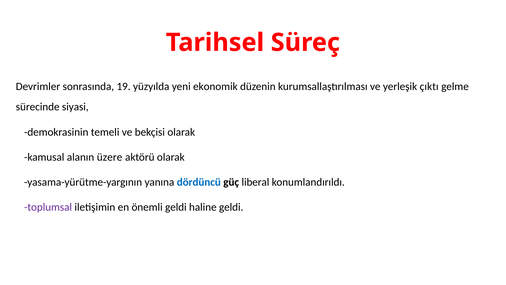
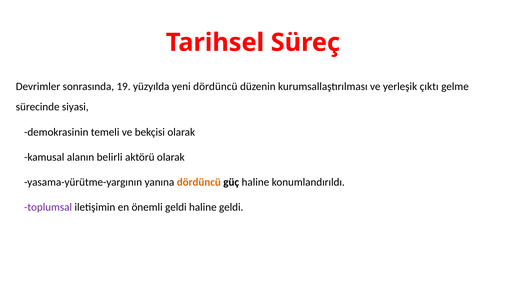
yeni ekonomik: ekonomik -> dördüncü
üzere: üzere -> belirli
dördüncü at (199, 182) colour: blue -> orange
güç liberal: liberal -> haline
